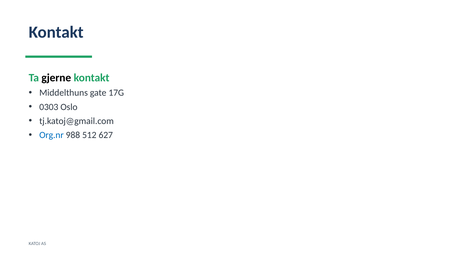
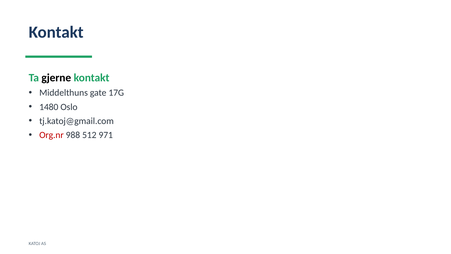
0303: 0303 -> 1480
Org.nr colour: blue -> red
627: 627 -> 971
